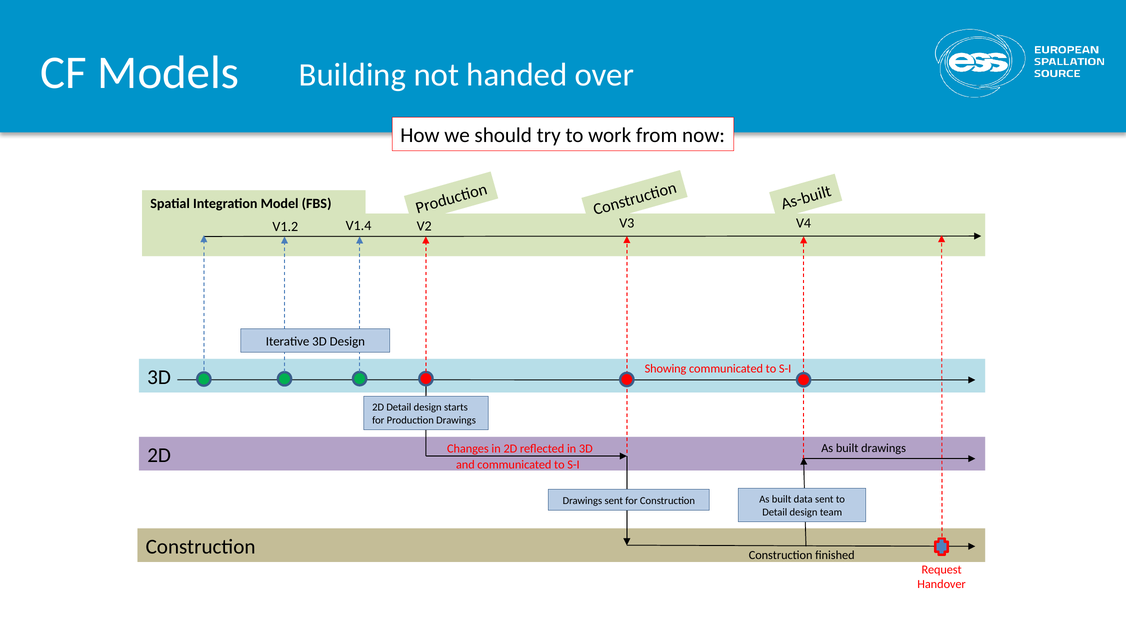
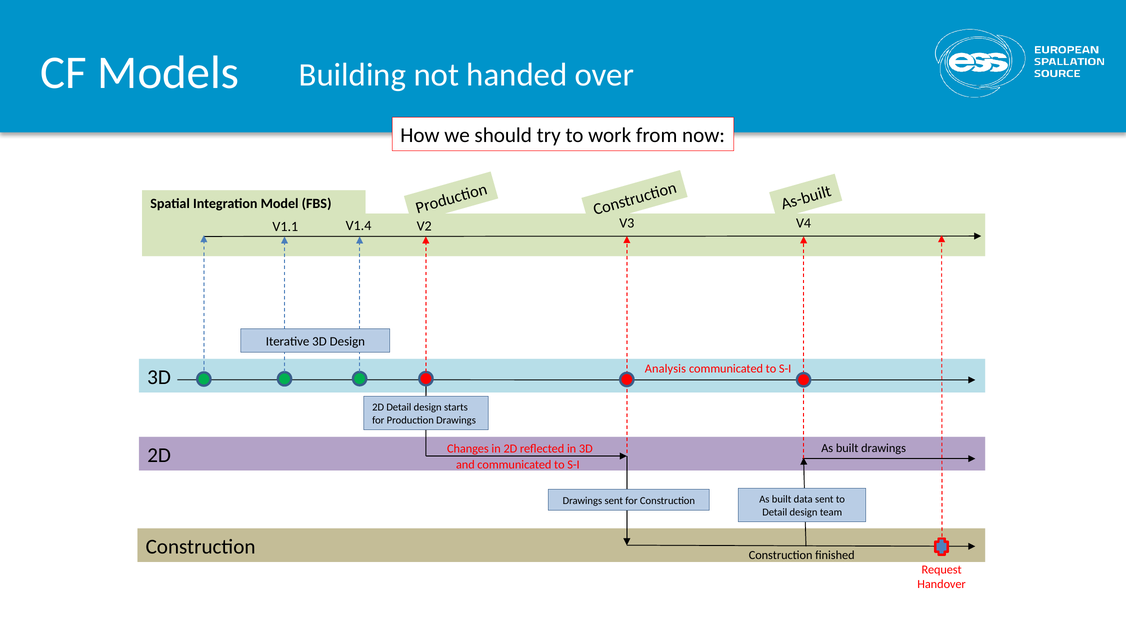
V1.2: V1.2 -> V1.1
Showing: Showing -> Analysis
